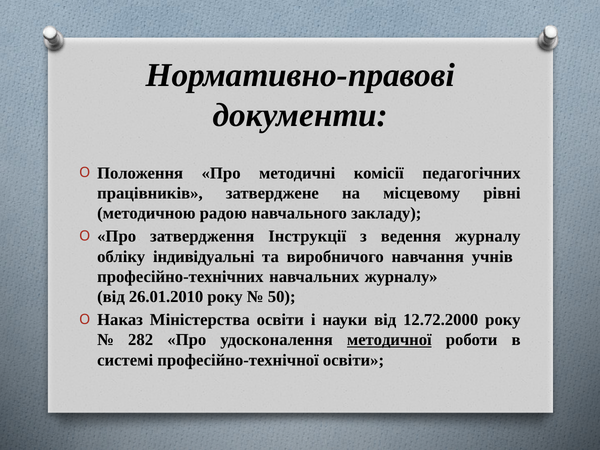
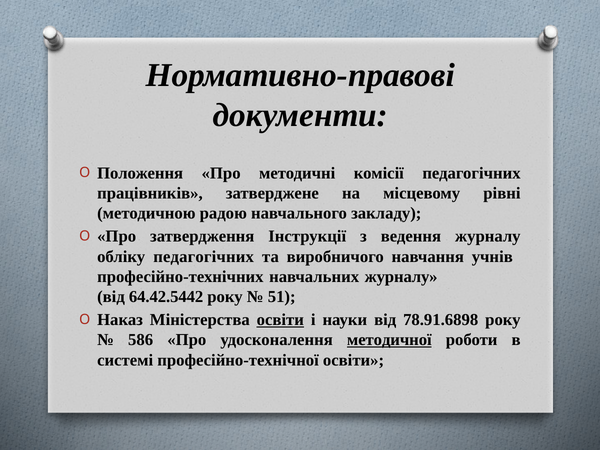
обліку індивідуальні: індивідуальні -> педагогічних
26.01.2010: 26.01.2010 -> 64.42.5442
50: 50 -> 51
освіти at (280, 320) underline: none -> present
12.72.2000: 12.72.2000 -> 78.91.6898
282: 282 -> 586
